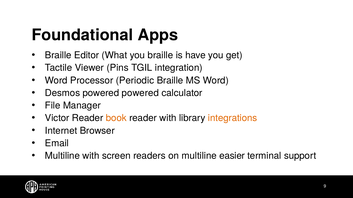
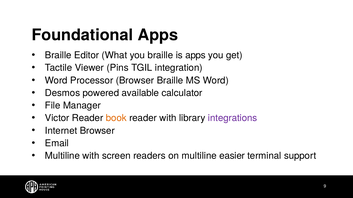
is have: have -> apps
Processor Periodic: Periodic -> Browser
powered powered: powered -> available
integrations colour: orange -> purple
